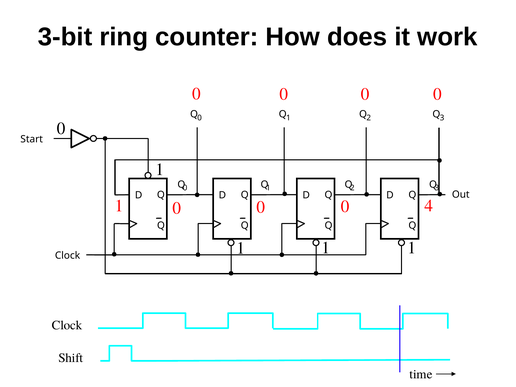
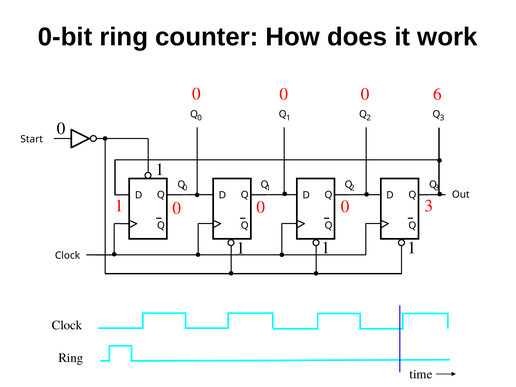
3-bit: 3-bit -> 0-bit
0 at (437, 94): 0 -> 6
0 4: 4 -> 3
Shift at (71, 358): Shift -> Ring
